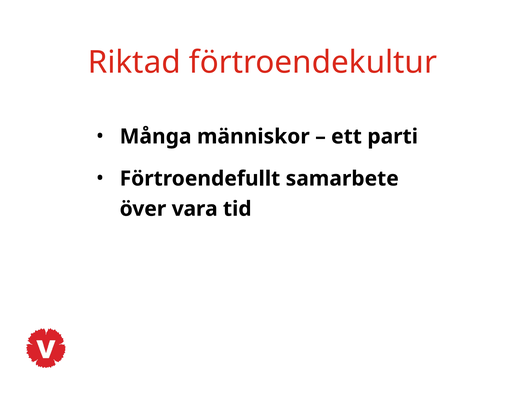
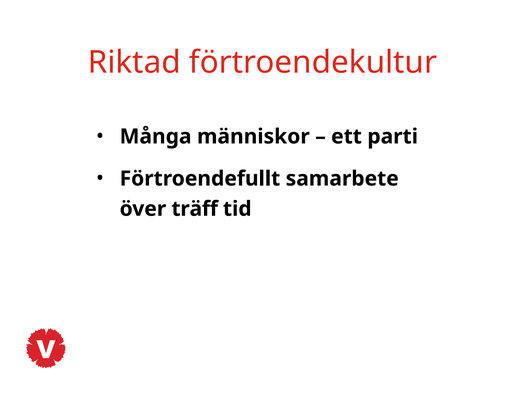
vara: vara -> träff
